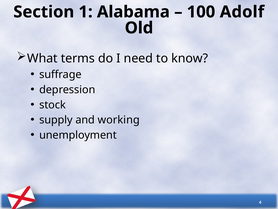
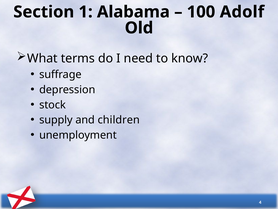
working: working -> children
